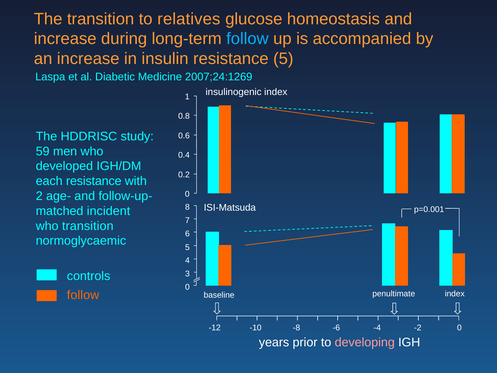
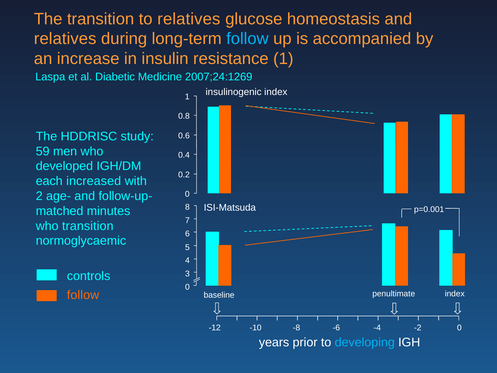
increase at (65, 39): increase -> relatives
resistance 5: 5 -> 1
each resistance: resistance -> increased
incident: incident -> minutes
developing colour: pink -> light blue
